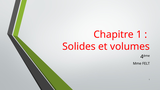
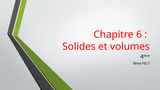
Chapitre 1: 1 -> 6
